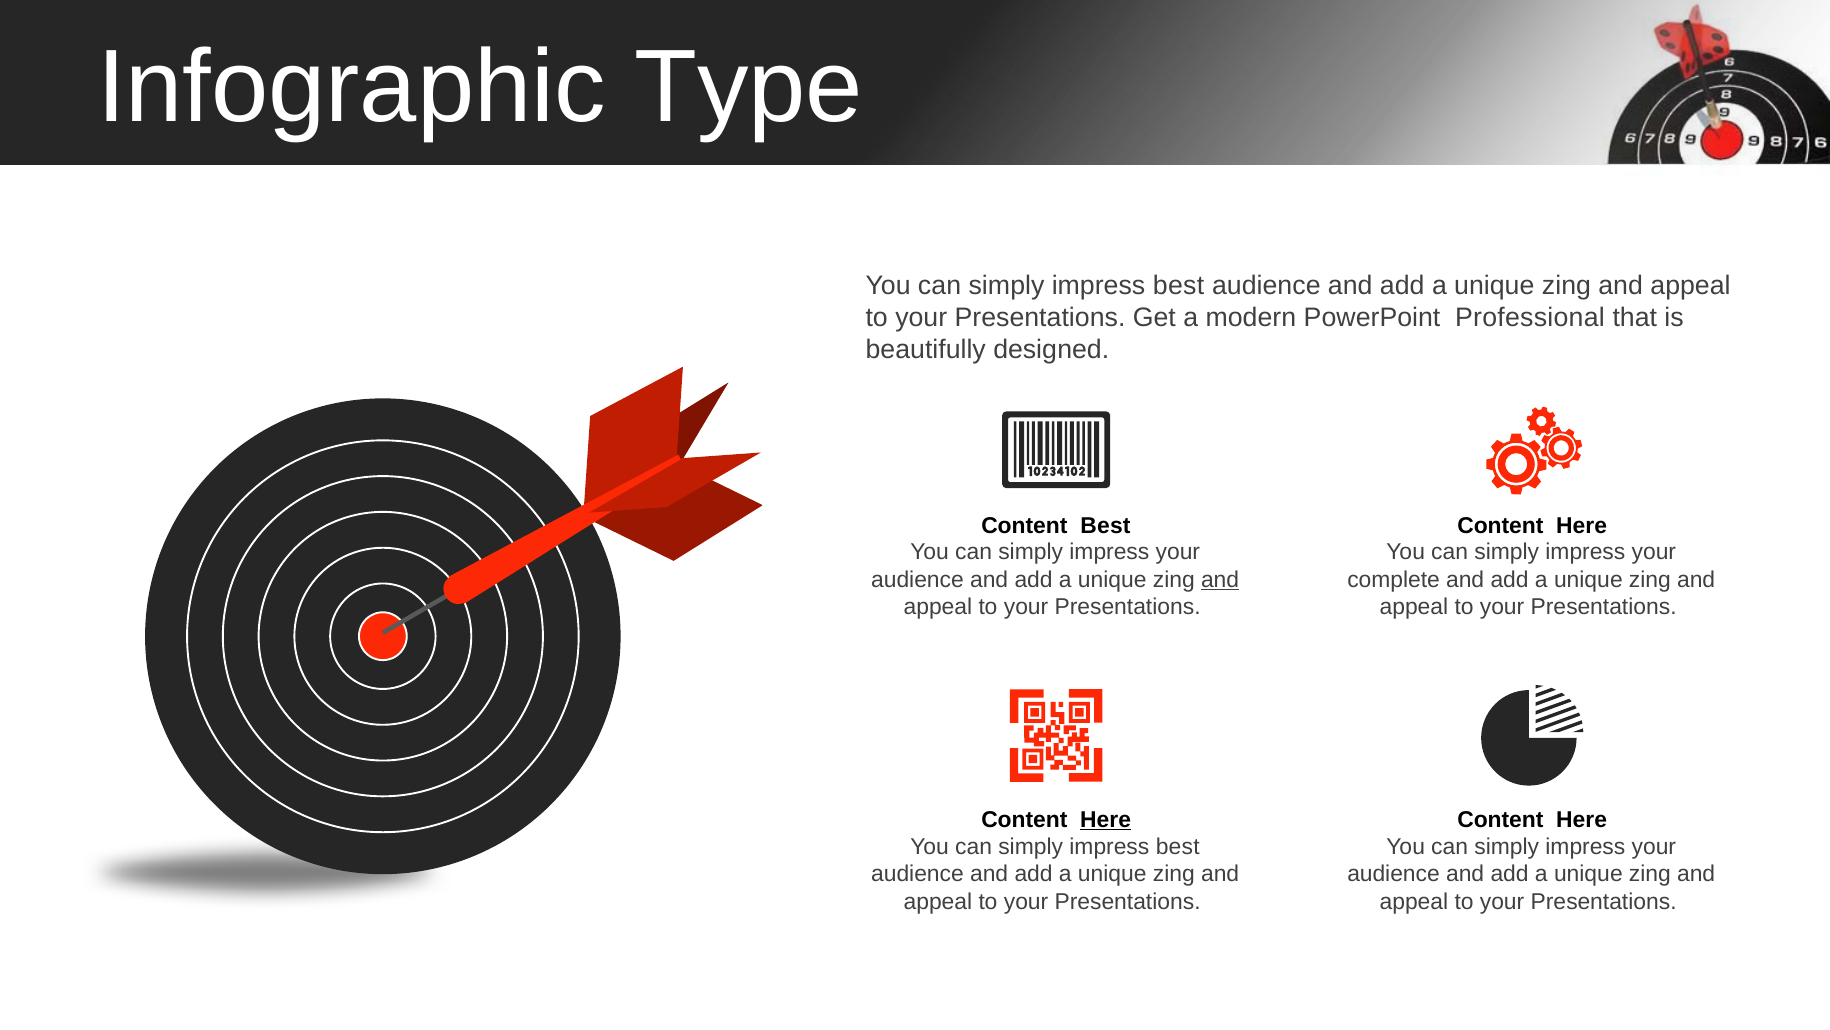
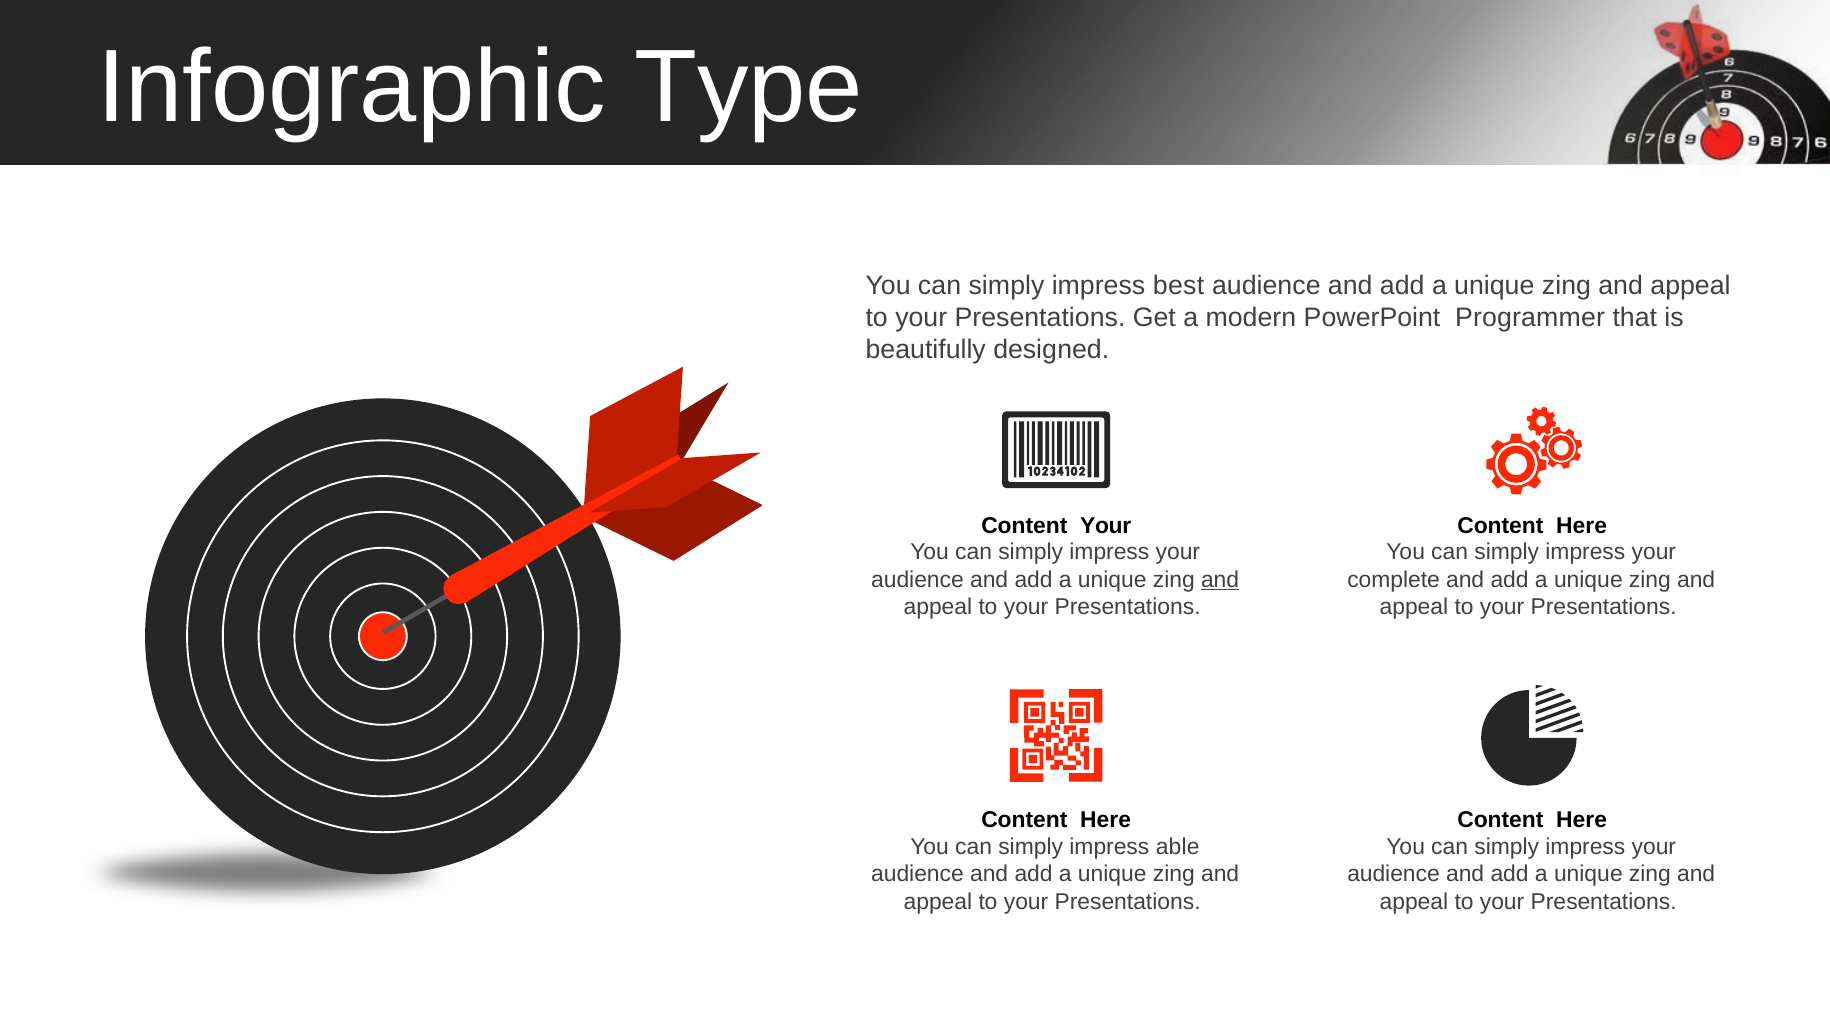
Professional: Professional -> Programmer
Content Best: Best -> Your
Here at (1106, 819) underline: present -> none
best at (1178, 846): best -> able
